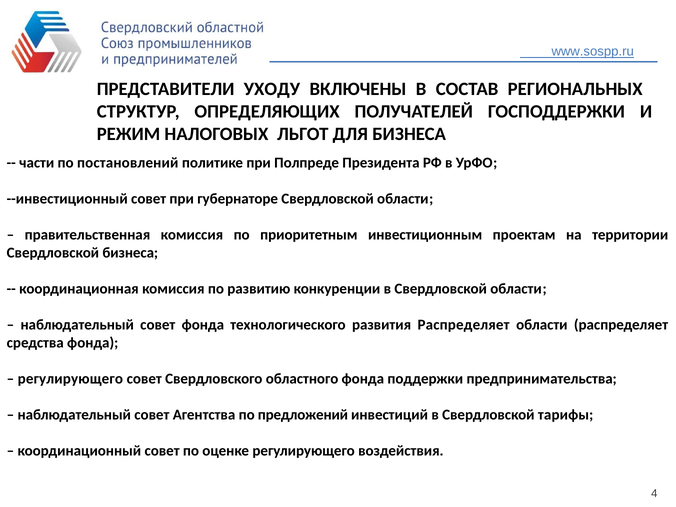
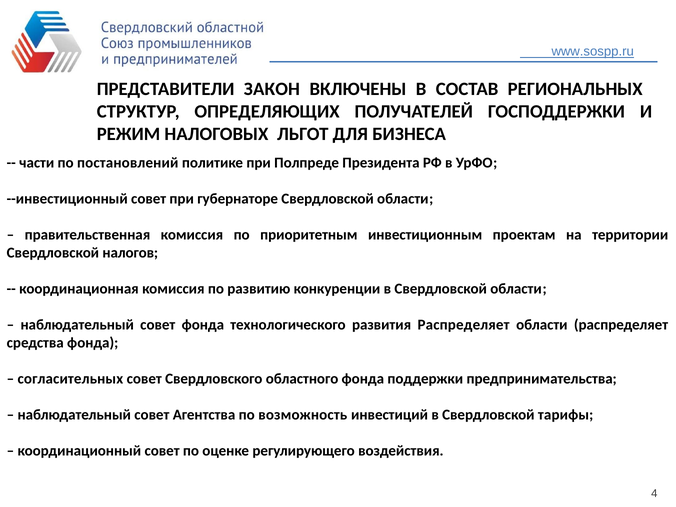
УХОДУ: УХОДУ -> ЗАКОН
Свердловской бизнеса: бизнеса -> налогов
регулирующего at (70, 379): регулирующего -> согласительных
предложений: предложений -> возможность
